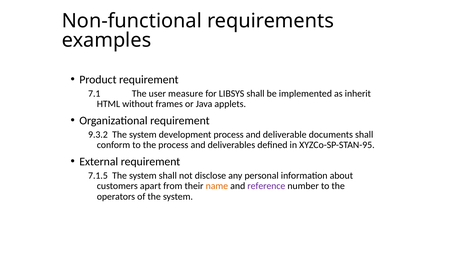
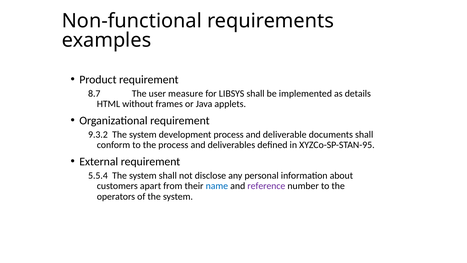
7.1: 7.1 -> 8.7
inherit: inherit -> details
7.1.5: 7.1.5 -> 5.5.4
name colour: orange -> blue
